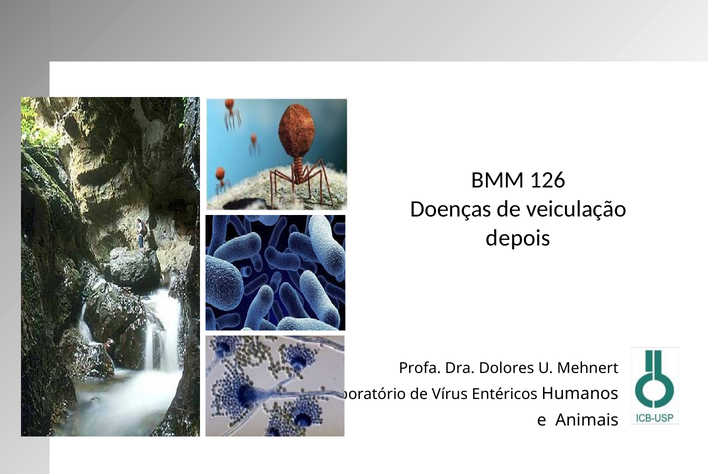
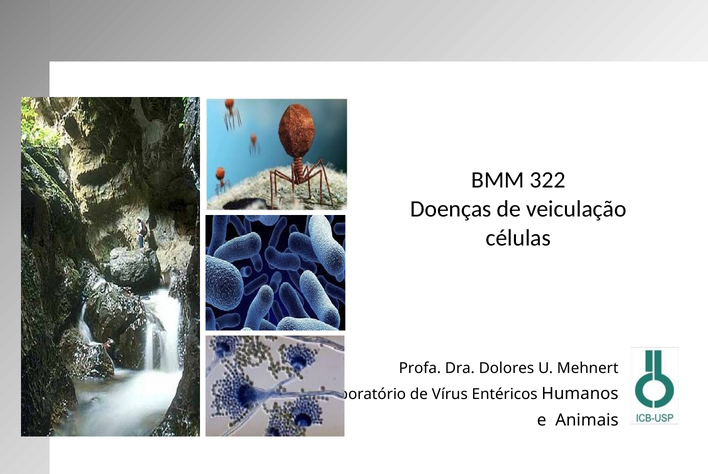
126: 126 -> 322
depois: depois -> células
